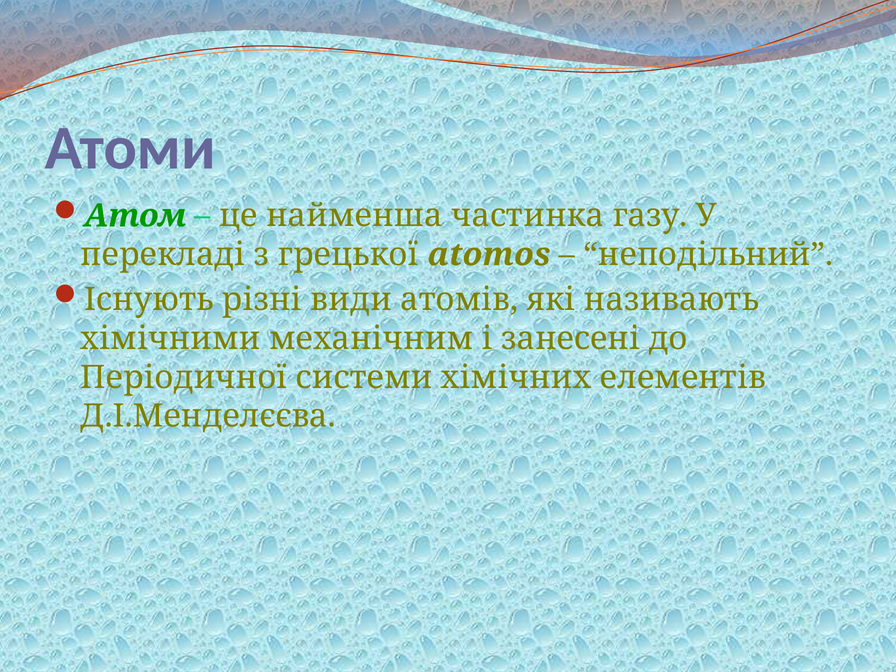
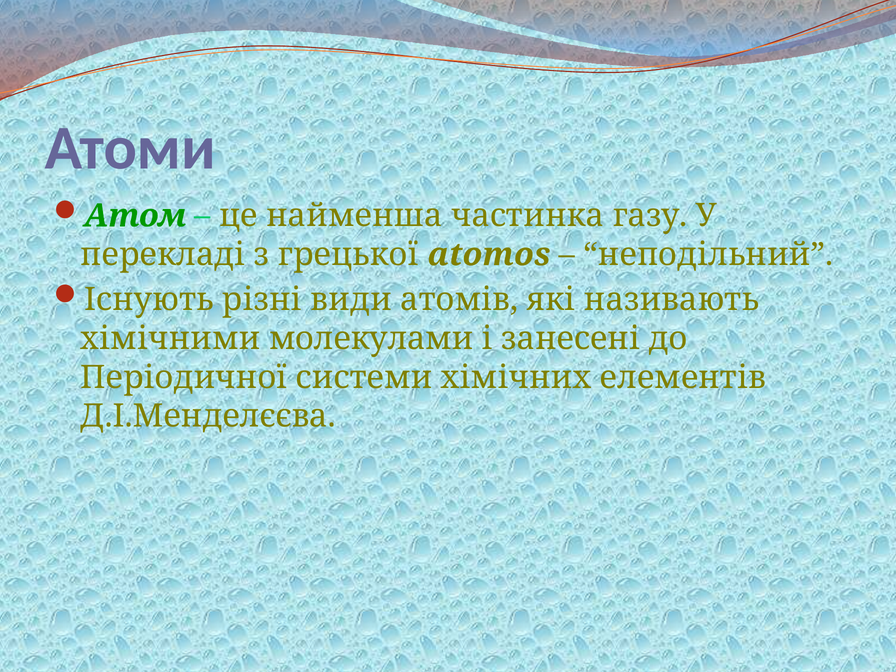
механічним: механічним -> молекулами
